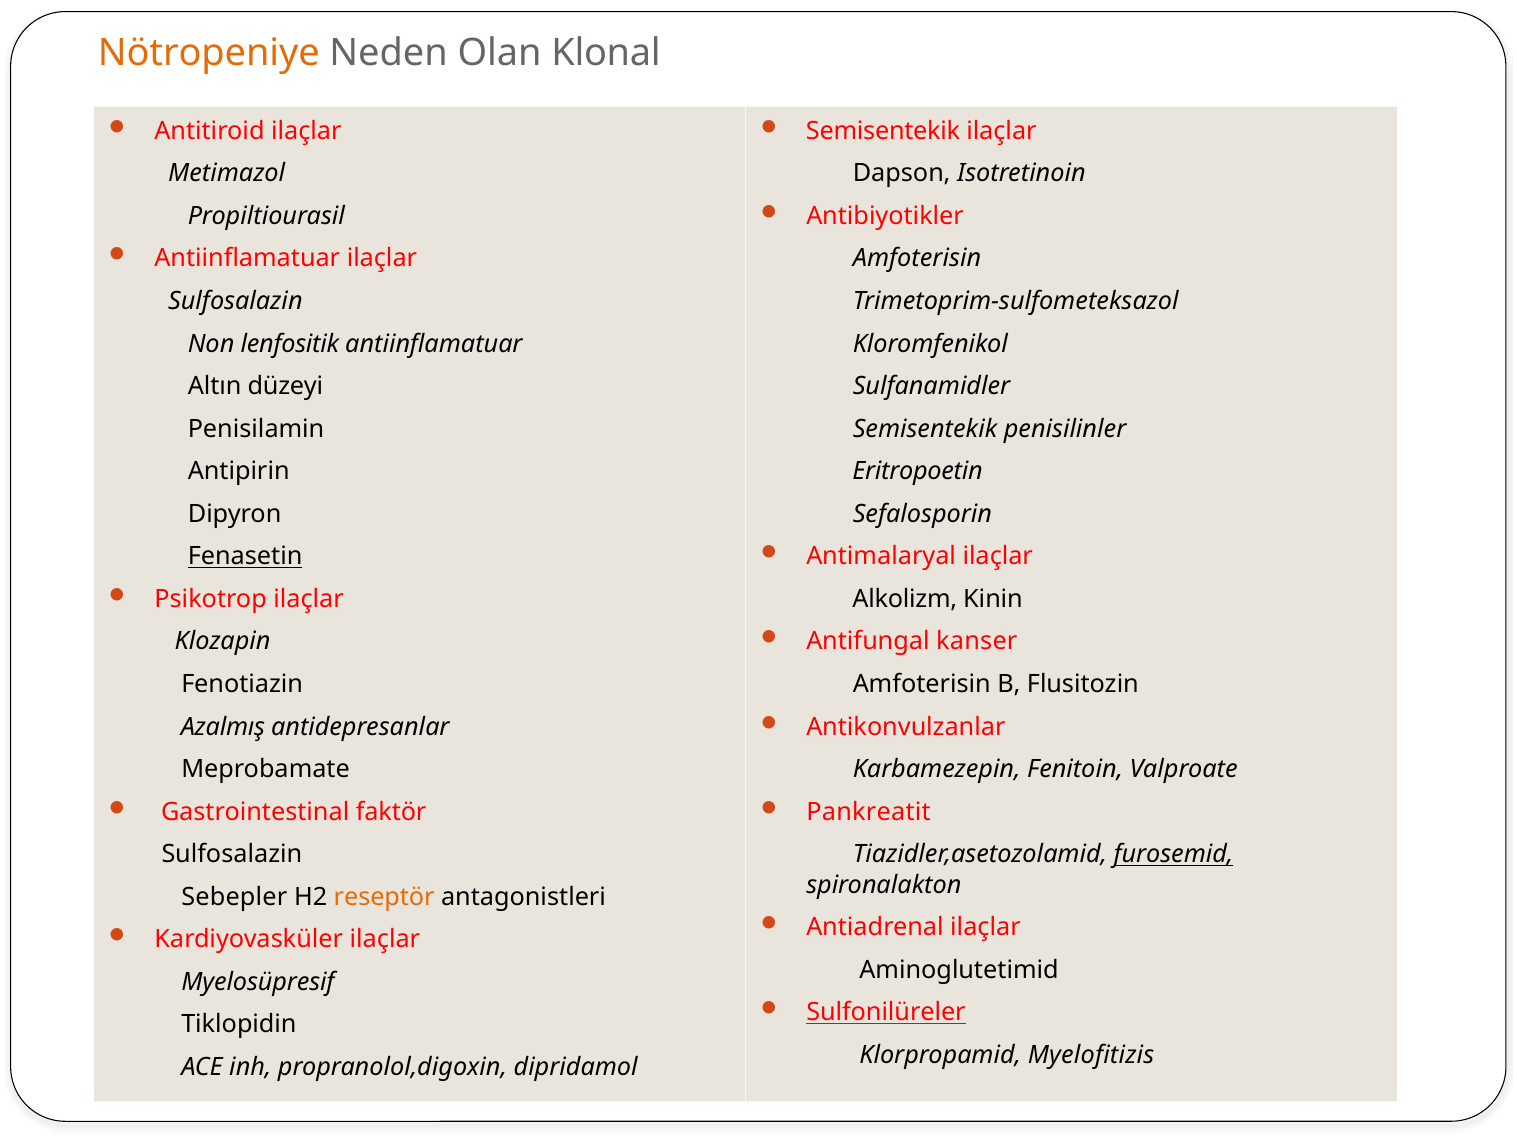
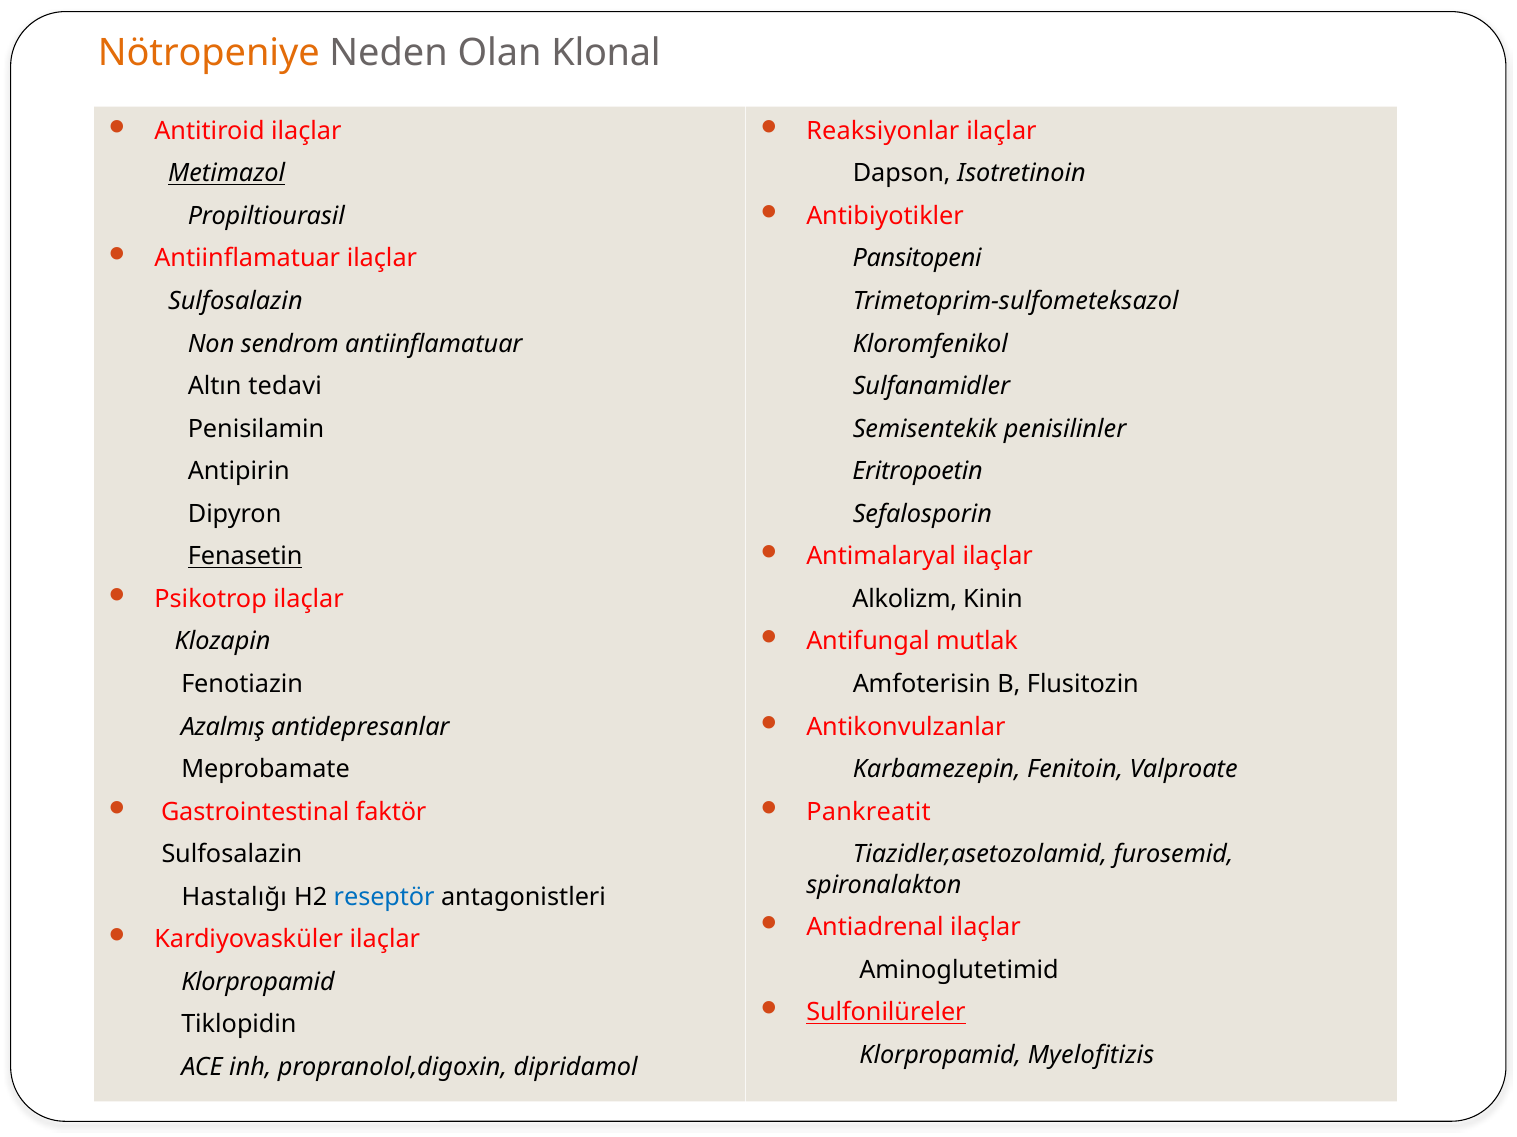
Semisentekik at (883, 131): Semisentekik -> Reaksiyonlar
Metimazol underline: none -> present
Amfoterisin at (917, 259): Amfoterisin -> Pansitopeni
lenfositik: lenfositik -> sendrom
düzeyi: düzeyi -> tedavi
kanser: kanser -> mutlak
furosemid underline: present -> none
Sebepler: Sebepler -> Hastalığı
reseptör colour: orange -> blue
Myelosüpresif at (258, 983): Myelosüpresif -> Klorpropamid
